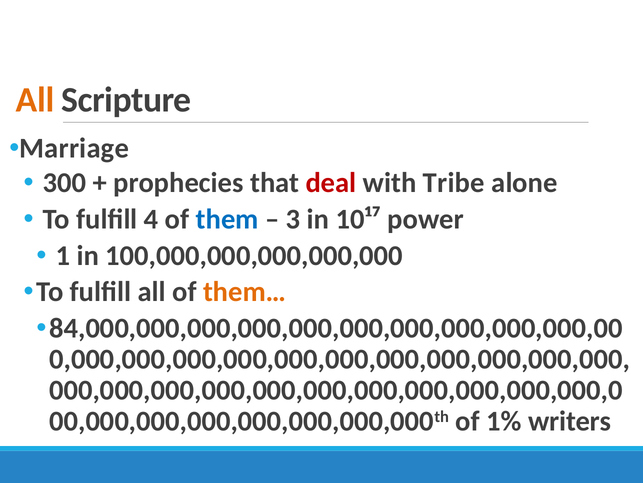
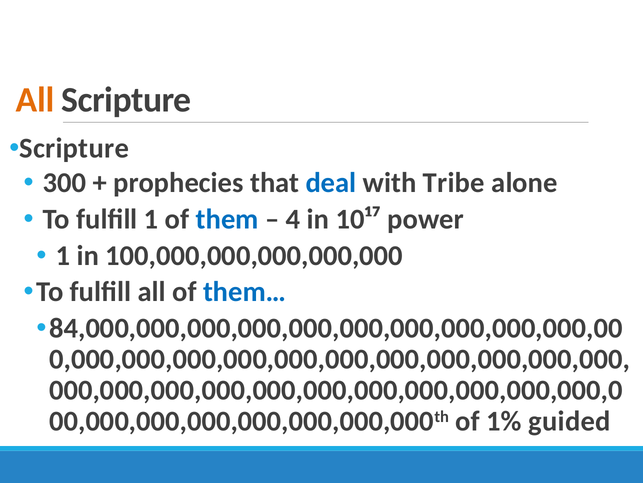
Marriage at (74, 148): Marriage -> Scripture
deal colour: red -> blue
fulfill 4: 4 -> 1
3: 3 -> 4
them… colour: orange -> blue
writers: writers -> guided
